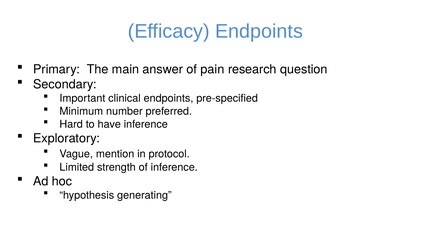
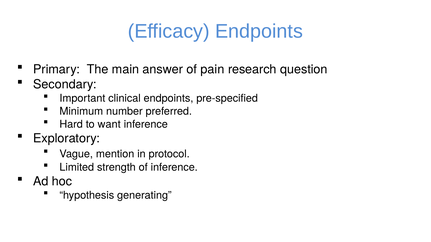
have: have -> want
